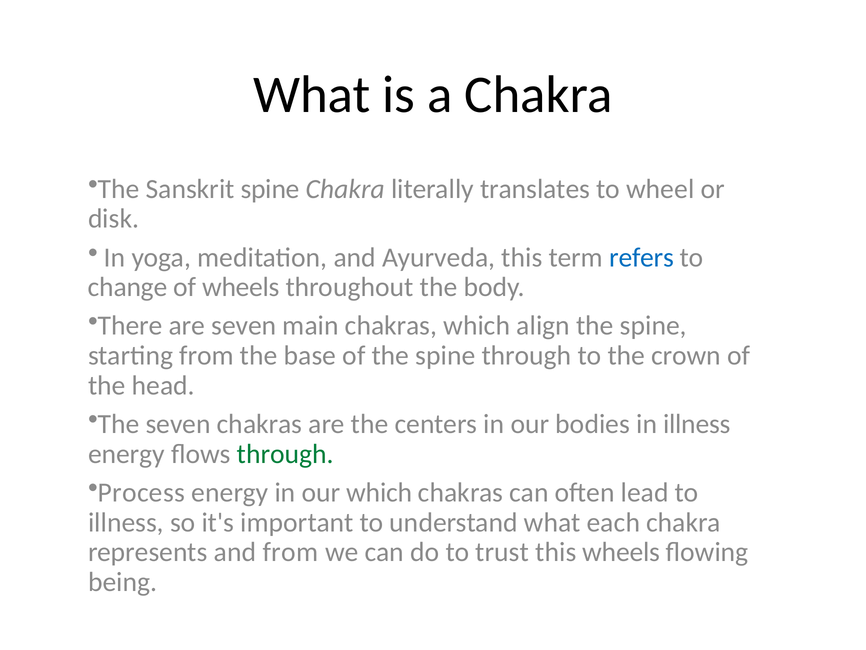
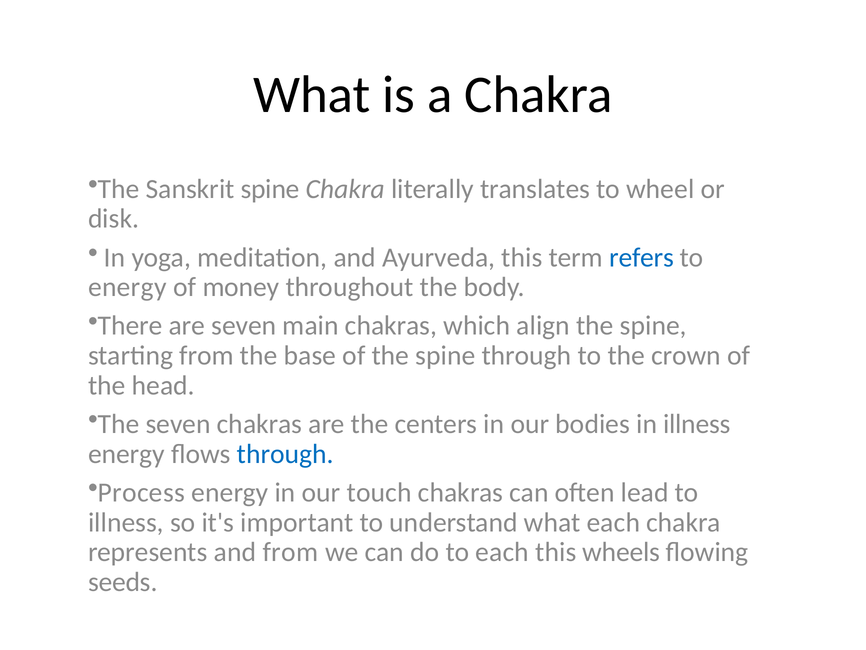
change at (128, 287): change -> energy
of wheels: wheels -> money
through at (285, 454) colour: green -> blue
our which: which -> touch
to trust: trust -> each
being: being -> seeds
